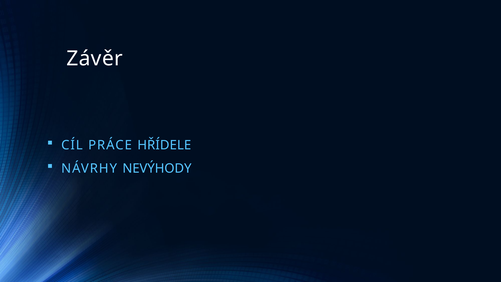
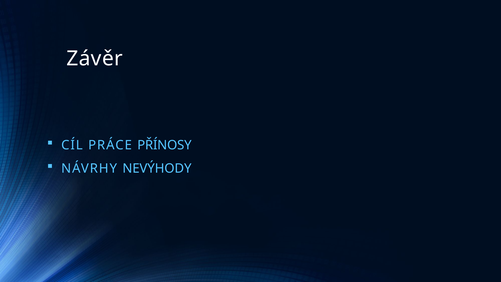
HŘÍDELE: HŘÍDELE -> PŘÍNOSY
